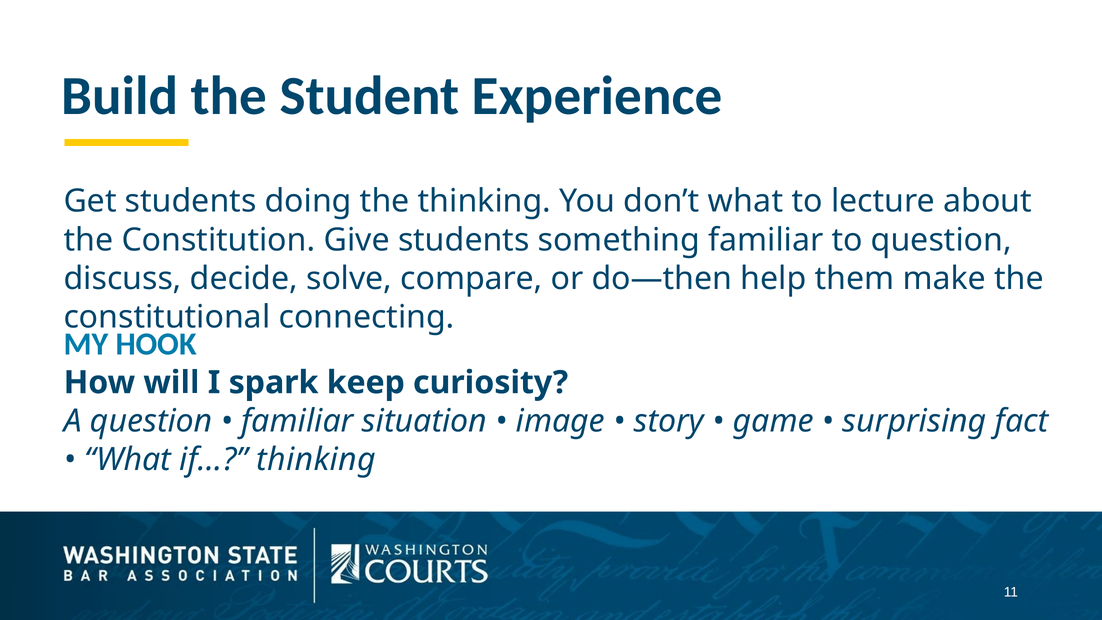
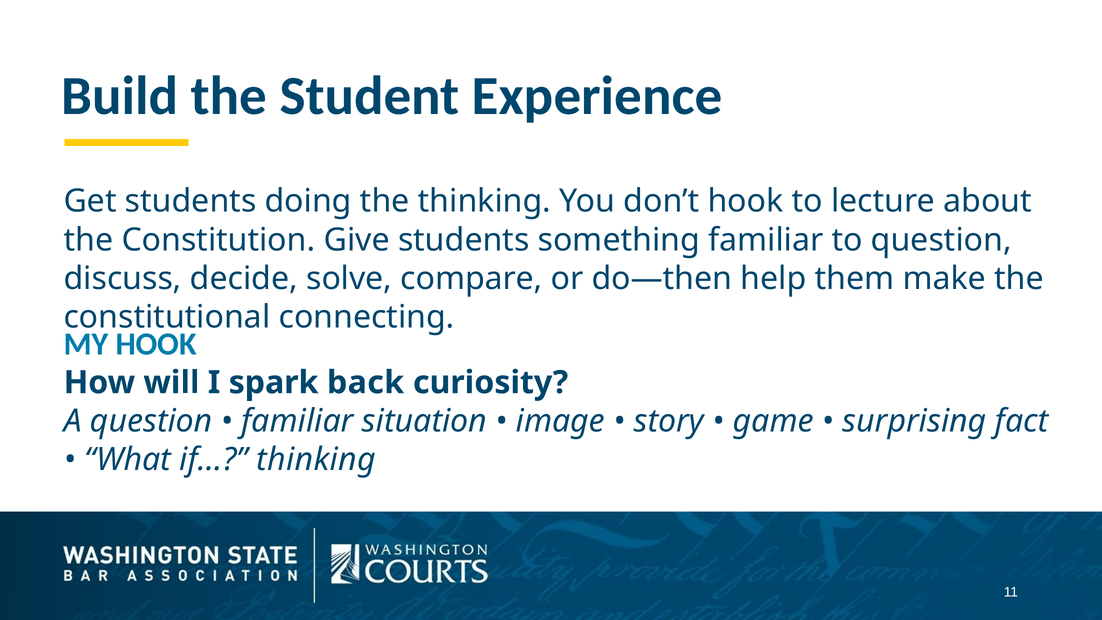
don’t what: what -> hook
keep: keep -> back
